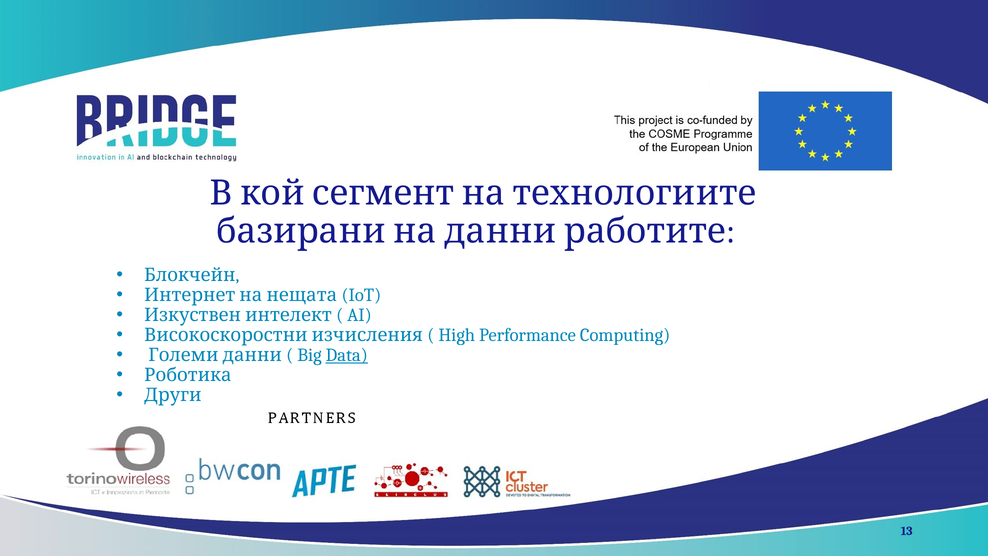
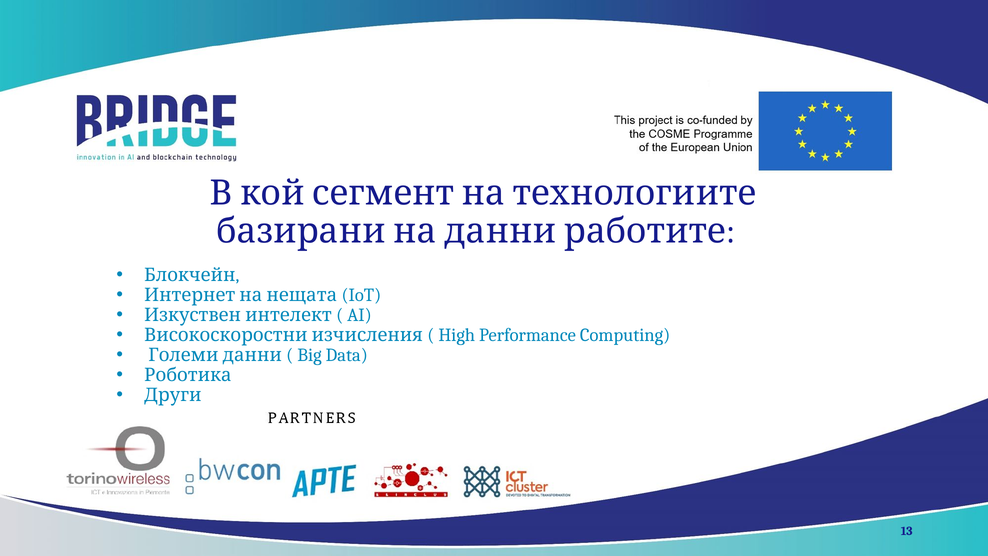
Data underline: present -> none
